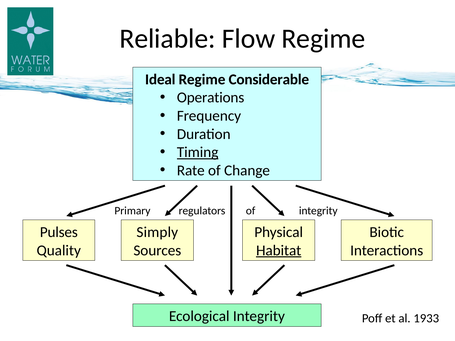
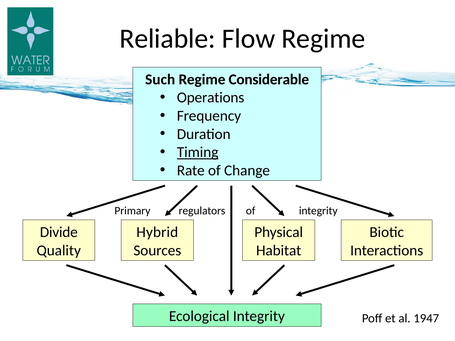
Ideal: Ideal -> Such
Pulses: Pulses -> Divide
Simply: Simply -> Hybrid
Habitat underline: present -> none
1933: 1933 -> 1947
